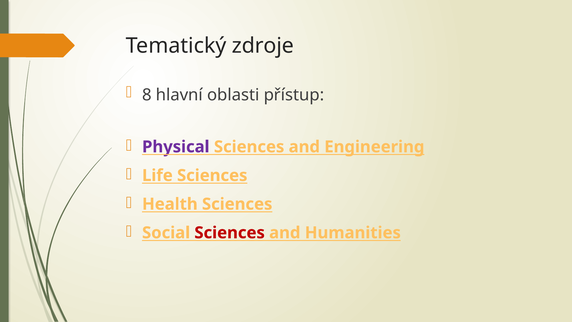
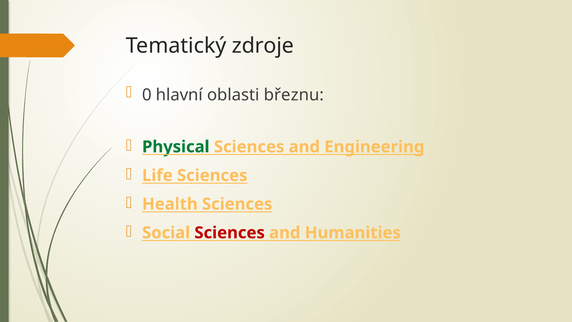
8: 8 -> 0
přístup: přístup -> březnu
Physical colour: purple -> green
